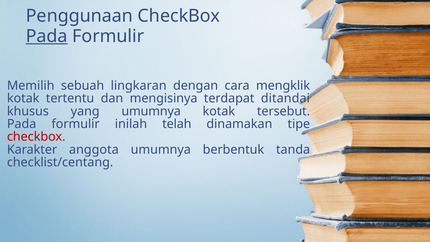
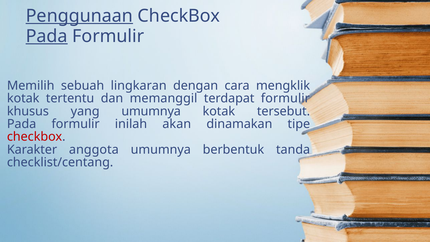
Penggunaan underline: none -> present
mengisinya: mengisinya -> memanggil
terdapat ditandai: ditandai -> formulir
telah: telah -> akan
